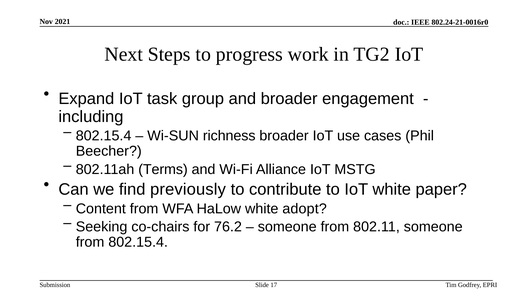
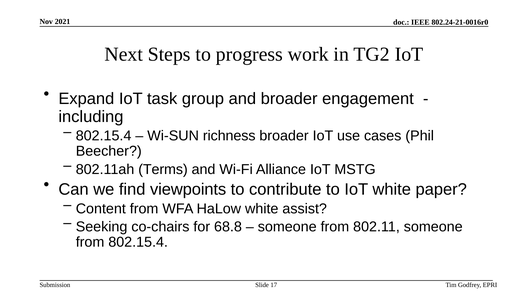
previously: previously -> viewpoints
adopt: adopt -> assist
76.2: 76.2 -> 68.8
